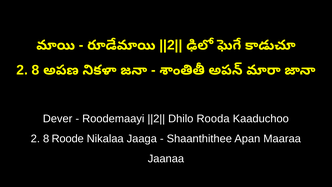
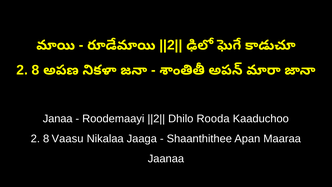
Dever: Dever -> Janaa
Roode: Roode -> Vaasu
